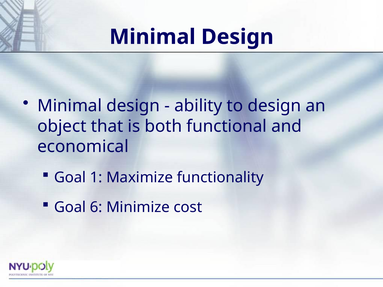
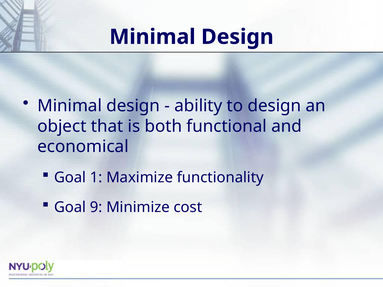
6: 6 -> 9
